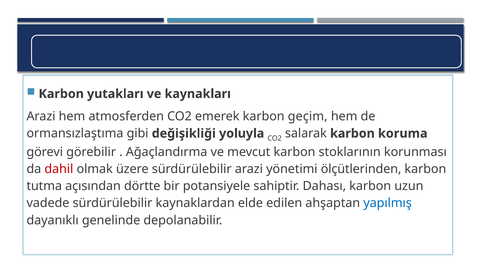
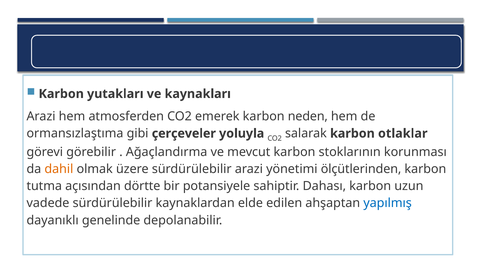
geçim: geçim -> neden
değişikliği: değişikliği -> çerçeveler
koruma: koruma -> otlaklar
dahil colour: red -> orange
